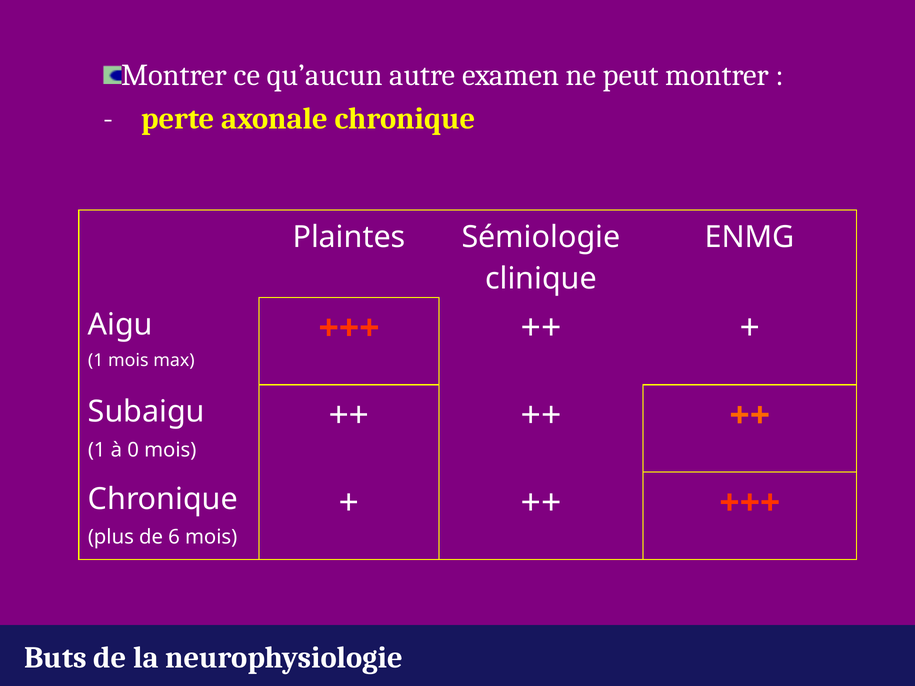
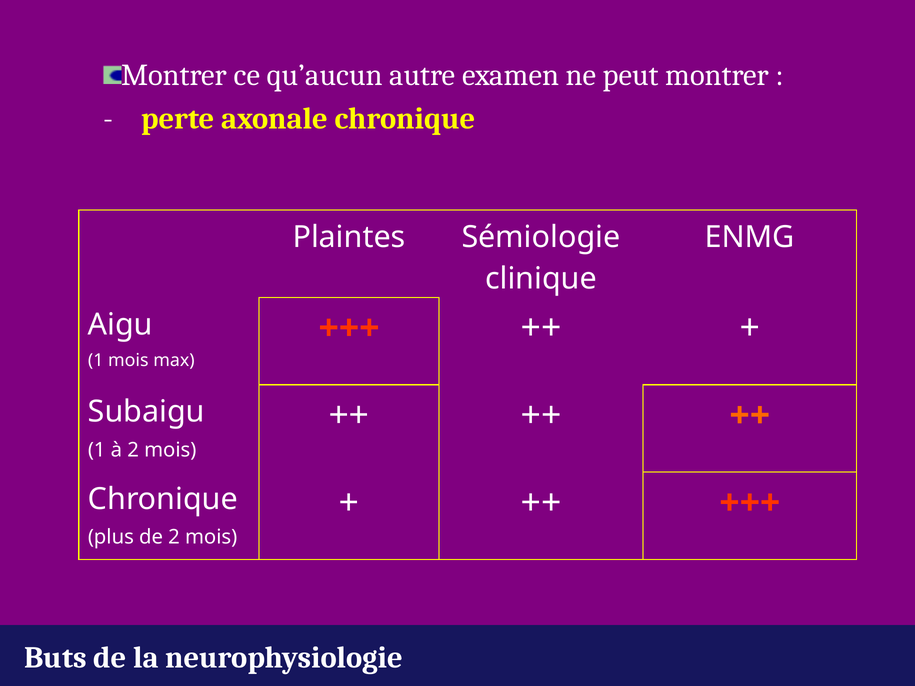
à 0: 0 -> 2
de 6: 6 -> 2
